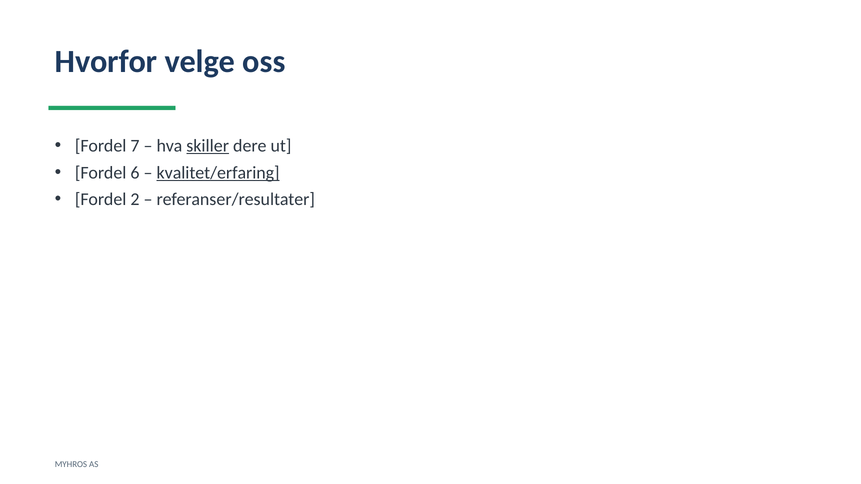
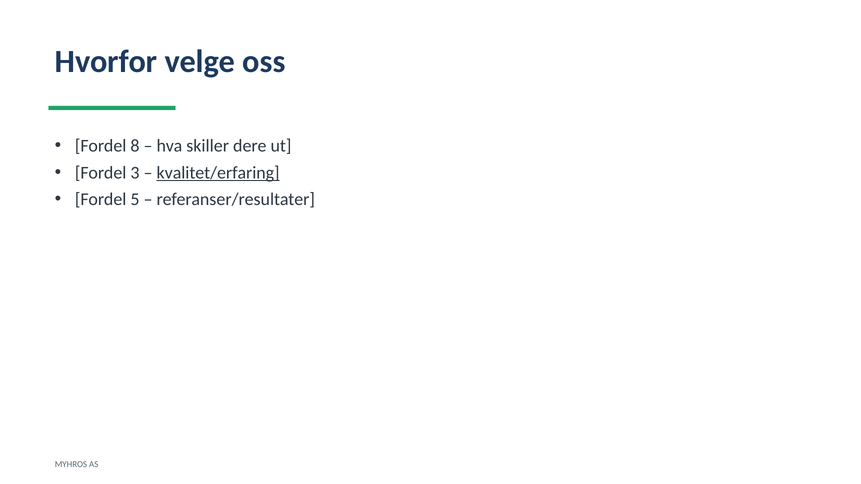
7: 7 -> 8
skiller underline: present -> none
6: 6 -> 3
2: 2 -> 5
